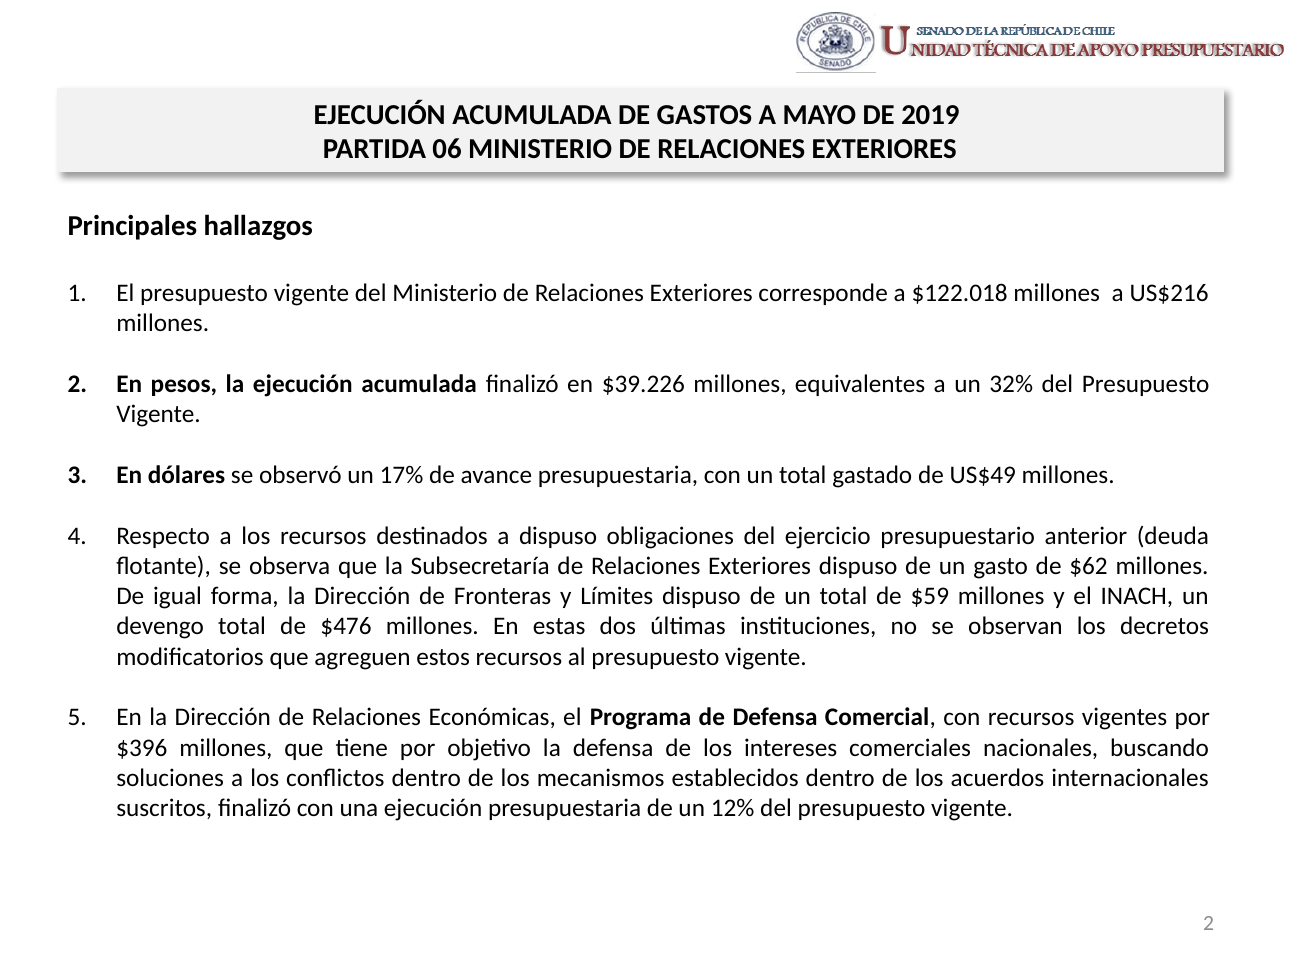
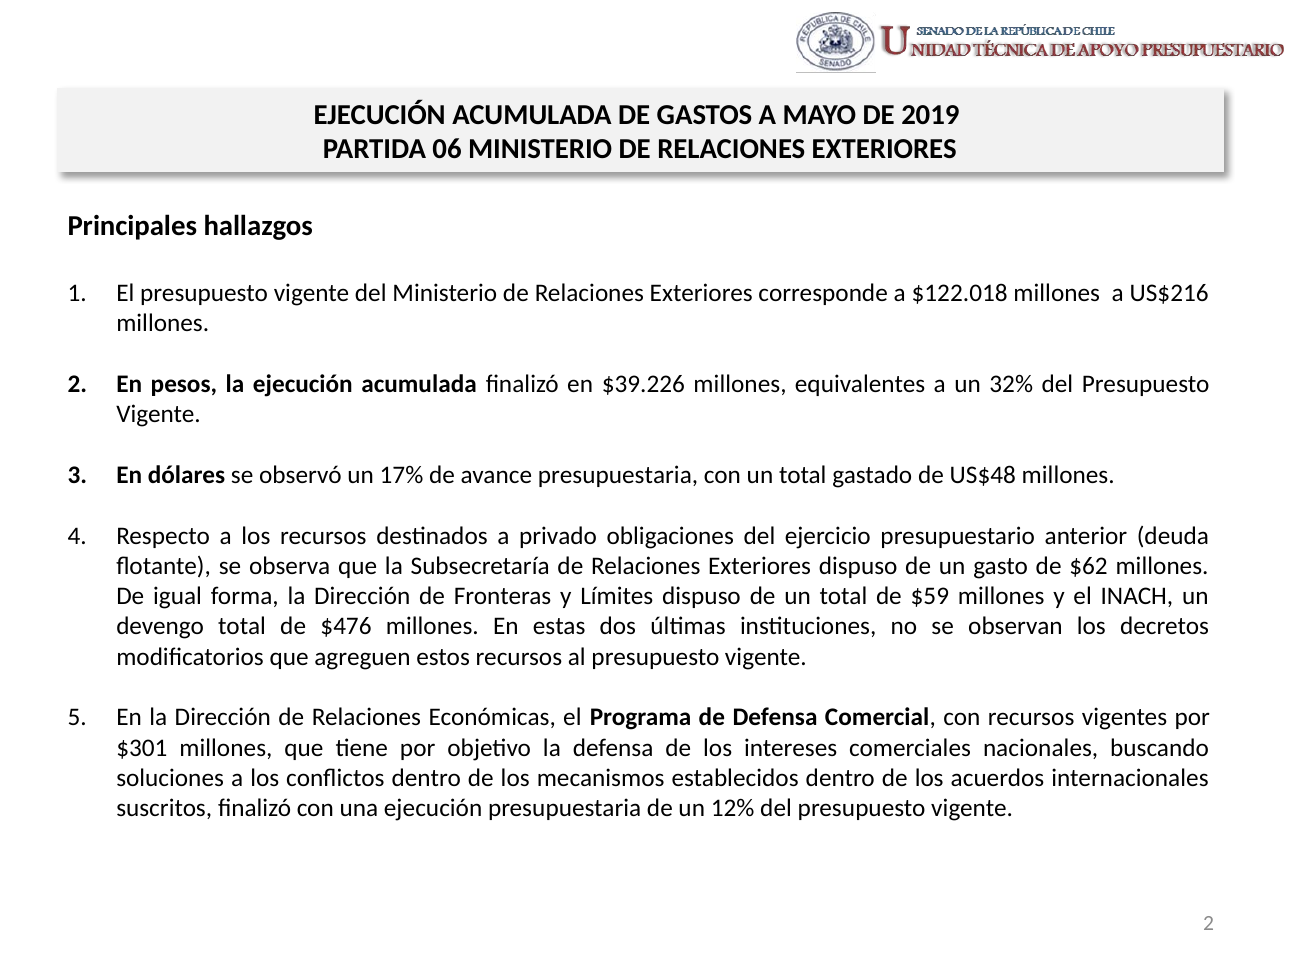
US$49: US$49 -> US$48
a dispuso: dispuso -> privado
$396: $396 -> $301
